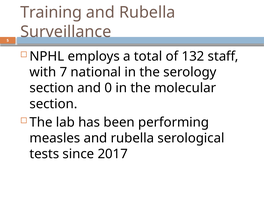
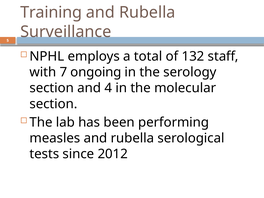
national: national -> ongoing
0: 0 -> 4
2017: 2017 -> 2012
